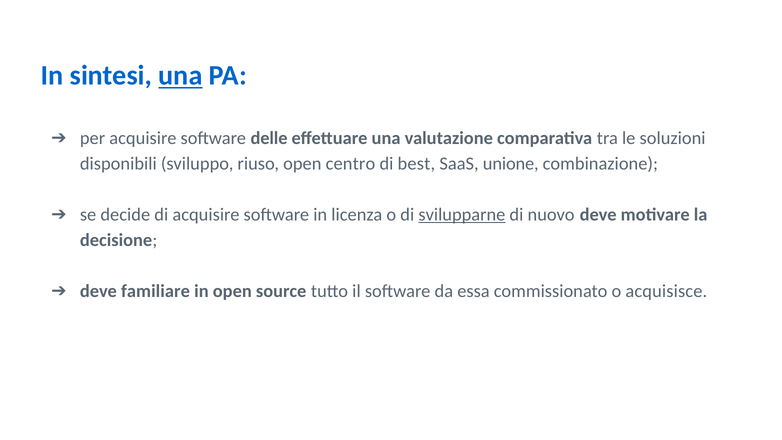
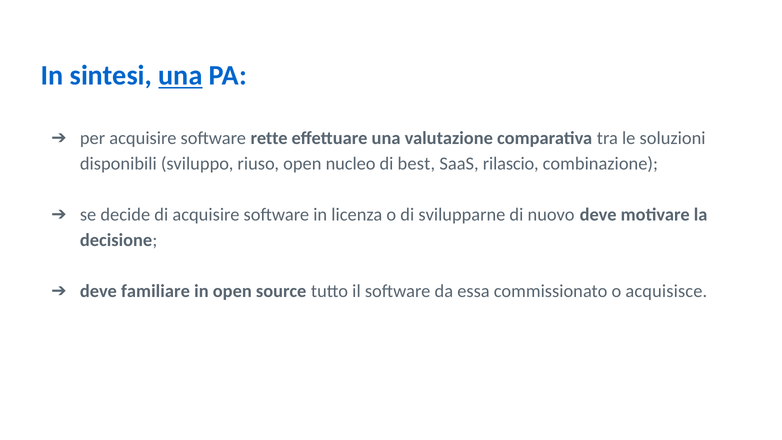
delle: delle -> rette
centro: centro -> nucleo
unione: unione -> rilascio
svilupparne underline: present -> none
